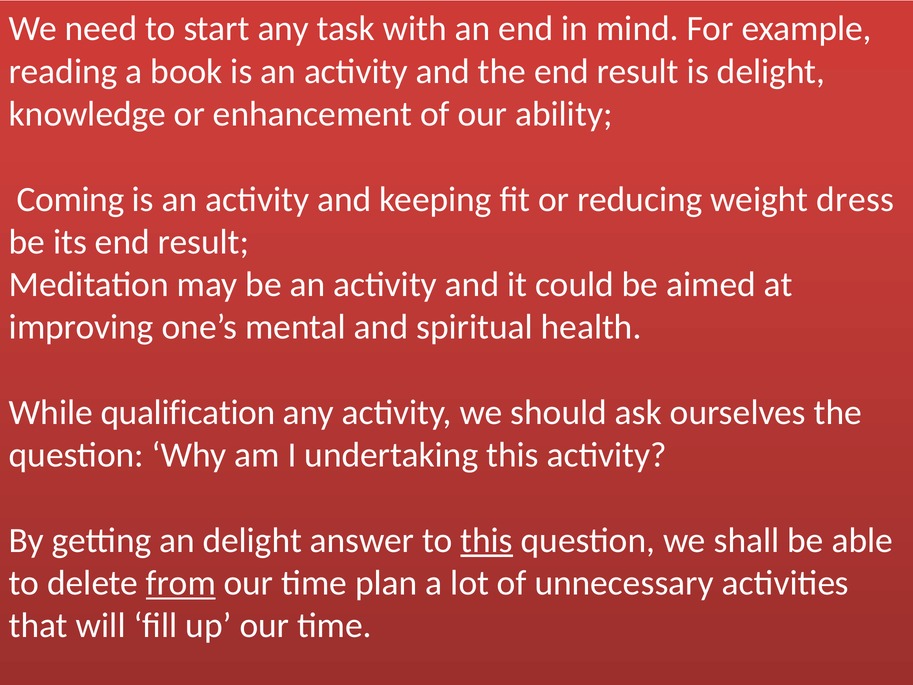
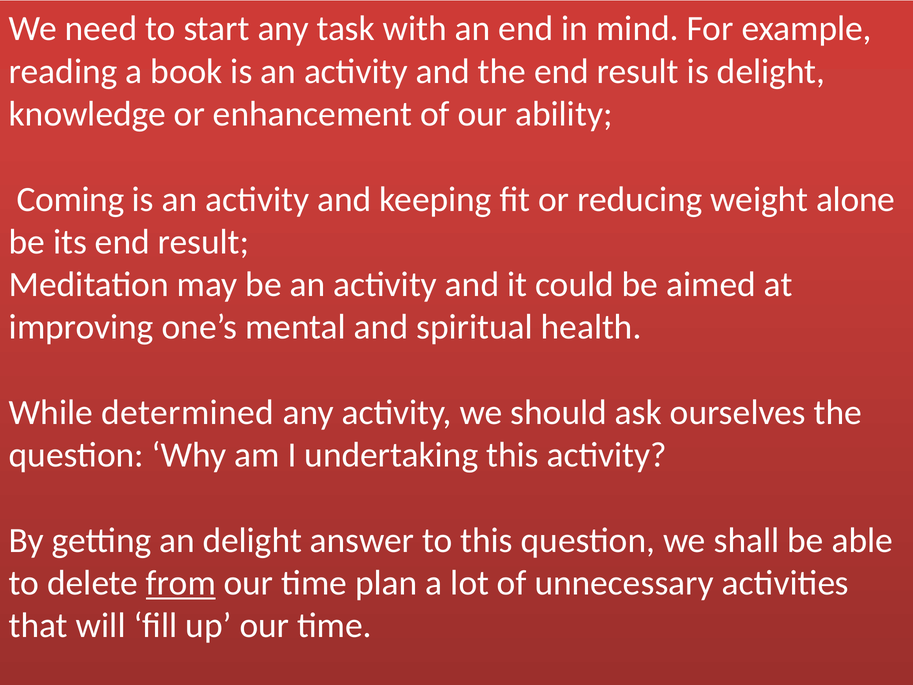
dress: dress -> alone
qualification: qualification -> determined
this at (487, 540) underline: present -> none
